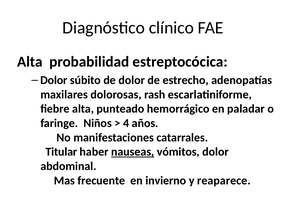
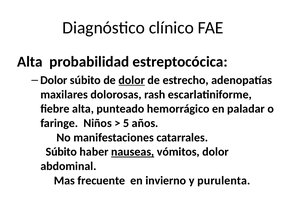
dolor at (132, 80) underline: none -> present
4: 4 -> 5
Titular at (61, 151): Titular -> Súbito
reaparece: reaparece -> purulenta
